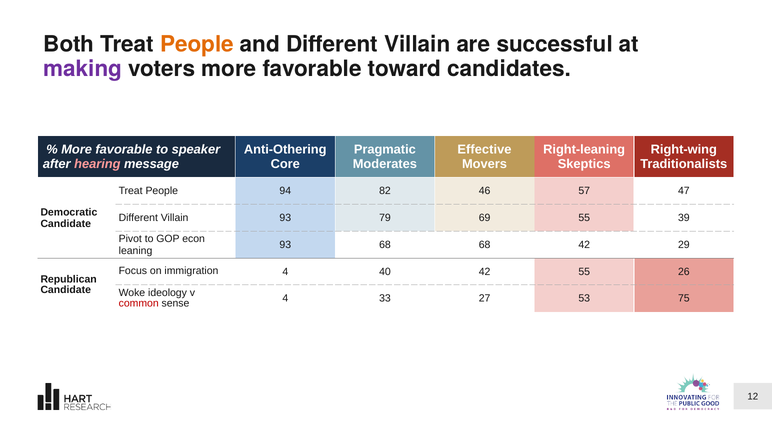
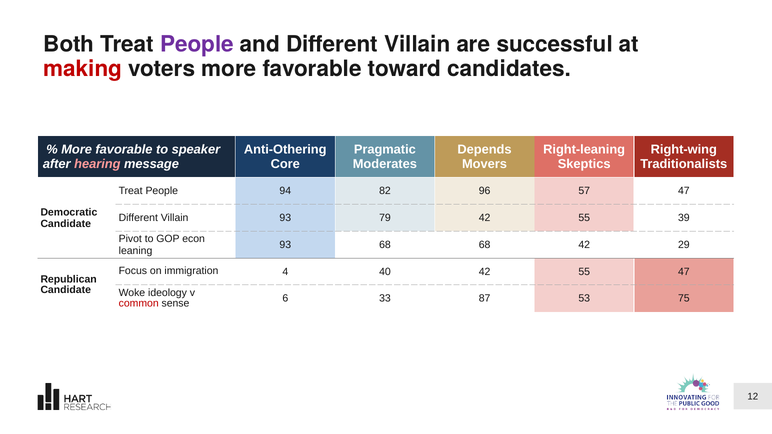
People at (197, 44) colour: orange -> purple
making colour: purple -> red
Effective: Effective -> Depends
46: 46 -> 96
79 69: 69 -> 42
55 26: 26 -> 47
sense 4: 4 -> 6
27: 27 -> 87
